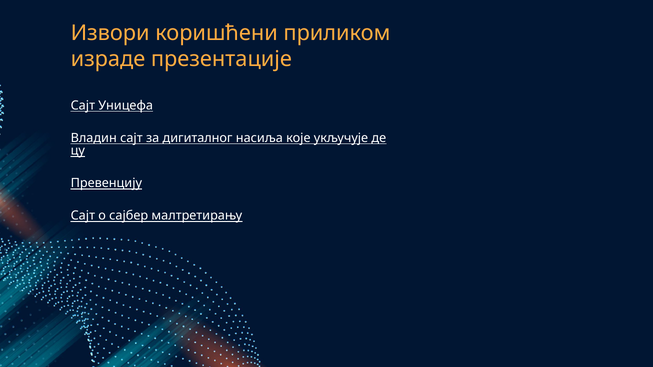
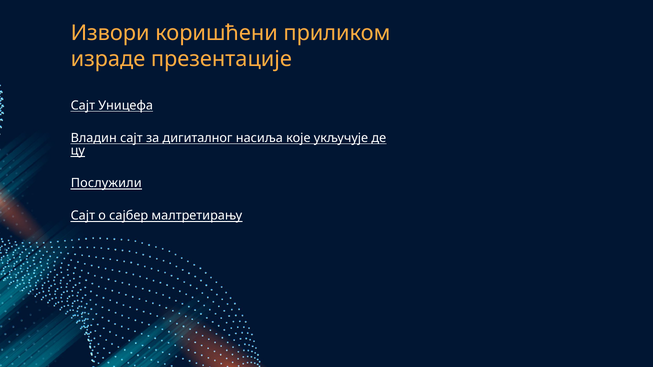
Превенцију: Превенцију -> Послужили
